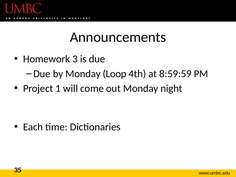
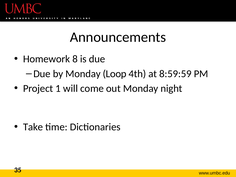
3: 3 -> 8
Each: Each -> Take
